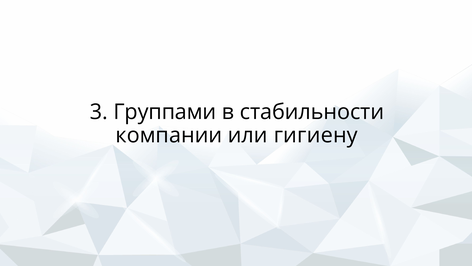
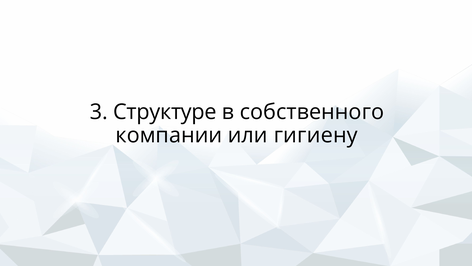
Группами: Группами -> Структуре
стабильности: стабильности -> собственного
